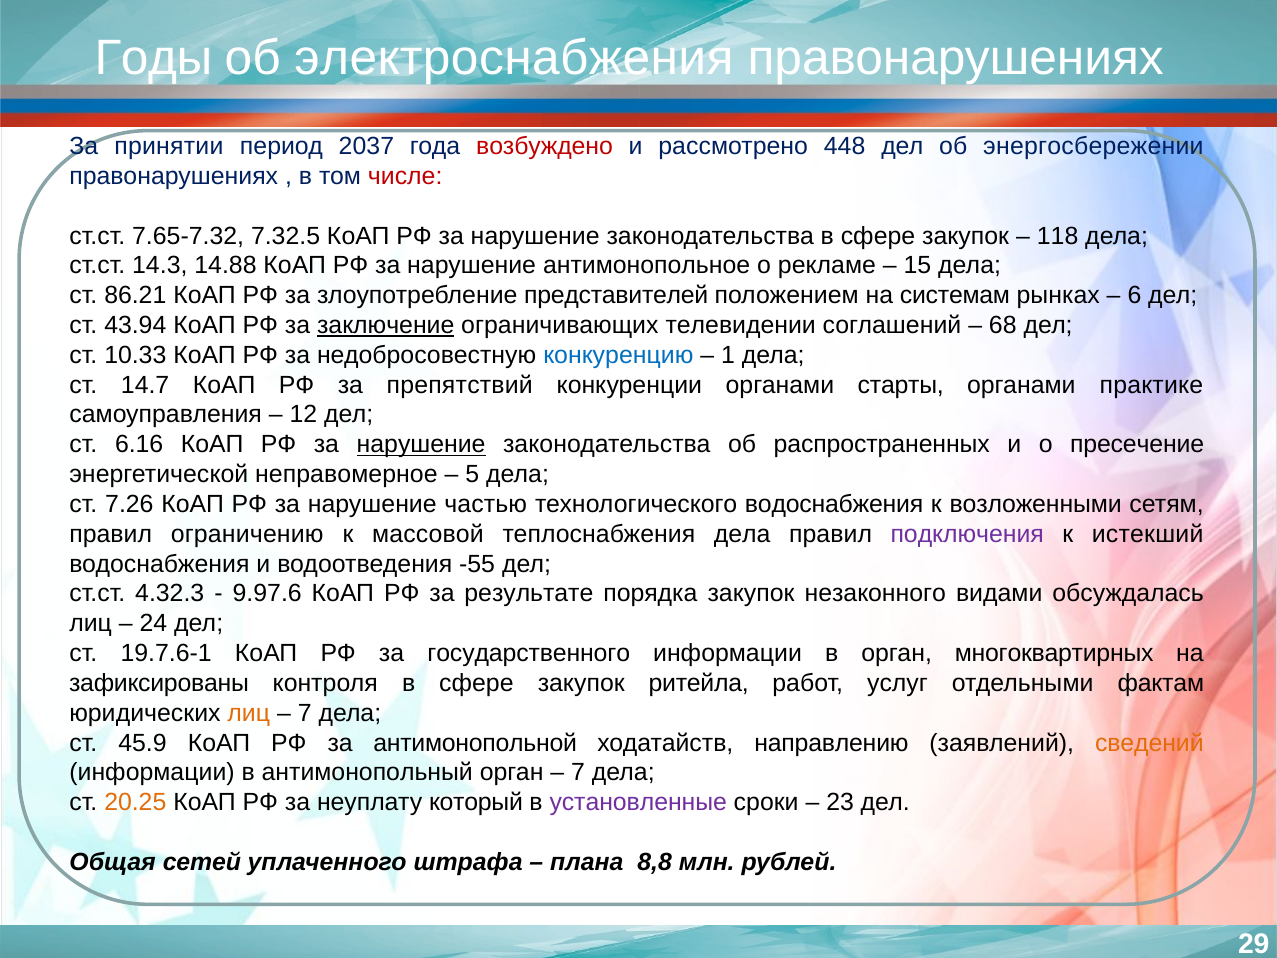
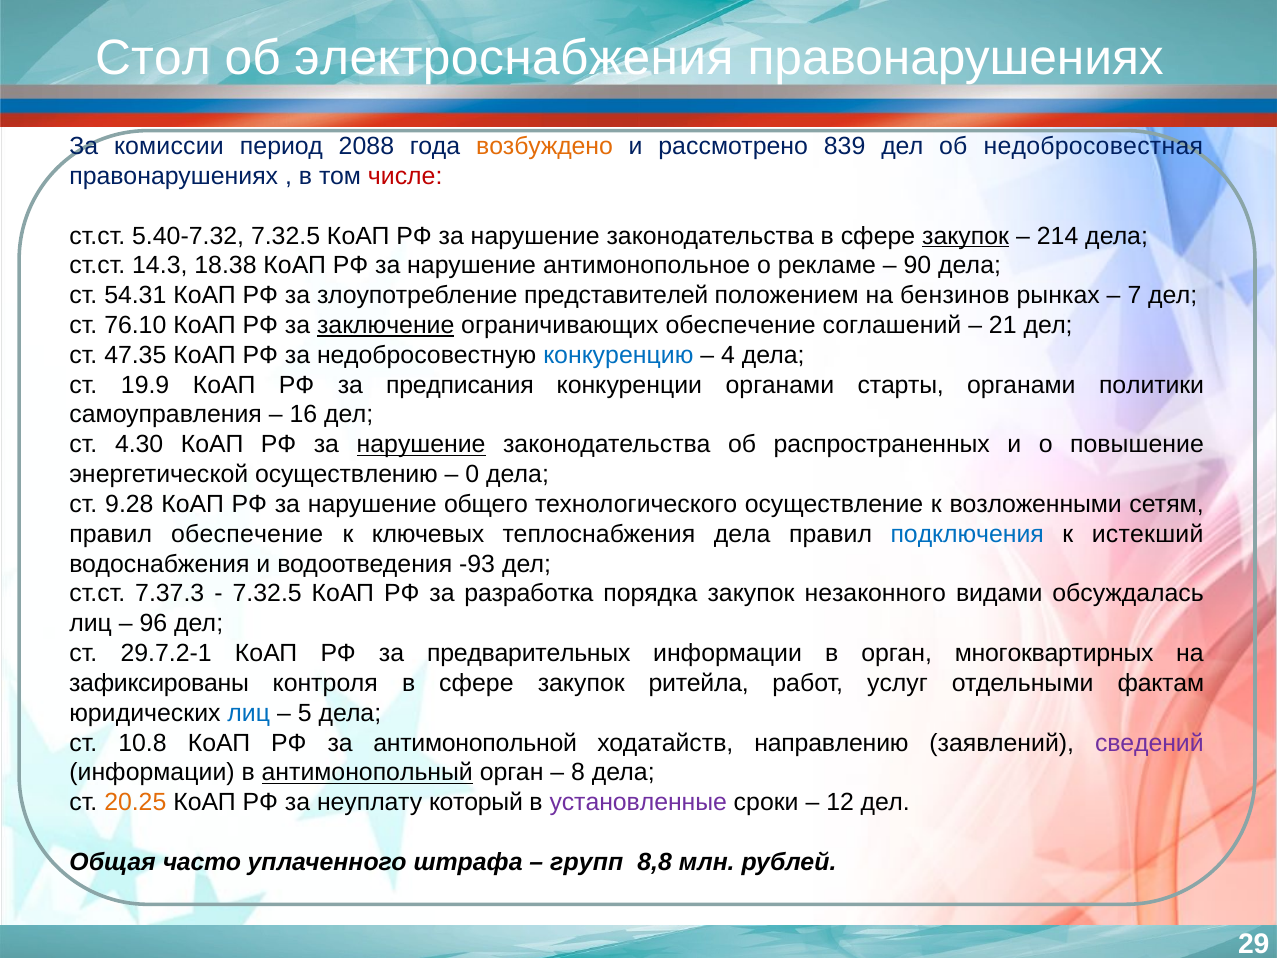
Годы: Годы -> Стол
принятии: принятии -> комиссии
2037: 2037 -> 2088
возбуждено colour: red -> orange
448: 448 -> 839
энергосбережении: энергосбережении -> недобросовестная
7.65-7.32: 7.65-7.32 -> 5.40-7.32
закупок at (966, 236) underline: none -> present
118: 118 -> 214
14.88: 14.88 -> 18.38
15: 15 -> 90
86.21: 86.21 -> 54.31
системам: системам -> бензинов
6: 6 -> 7
43.94: 43.94 -> 76.10
ограничивающих телевидении: телевидении -> обеспечение
68: 68 -> 21
10.33: 10.33 -> 47.35
1: 1 -> 4
14.7: 14.7 -> 19.9
препятствий: препятствий -> предписания
практике: практике -> политики
12: 12 -> 16
6.16: 6.16 -> 4.30
пресечение: пресечение -> повышение
неправомерное: неправомерное -> осуществлению
5: 5 -> 0
7.26: 7.26 -> 9.28
частью: частью -> общего
технологического водоснабжения: водоснабжения -> осуществление
правил ограничению: ограничению -> обеспечение
массовой: массовой -> ключевых
подключения colour: purple -> blue
-55: -55 -> -93
4.32.3: 4.32.3 -> 7.37.3
9.97.6 at (267, 594): 9.97.6 -> 7.32.5
результате: результате -> разработка
24: 24 -> 96
19.7.6-1: 19.7.6-1 -> 29.7.2-1
государственного: государственного -> предварительных
лиц at (249, 713) colour: orange -> blue
7 at (305, 713): 7 -> 5
45.9: 45.9 -> 10.8
сведений colour: orange -> purple
антимонопольный underline: none -> present
7 at (578, 772): 7 -> 8
23: 23 -> 12
сетей: сетей -> часто
плана: плана -> групп
